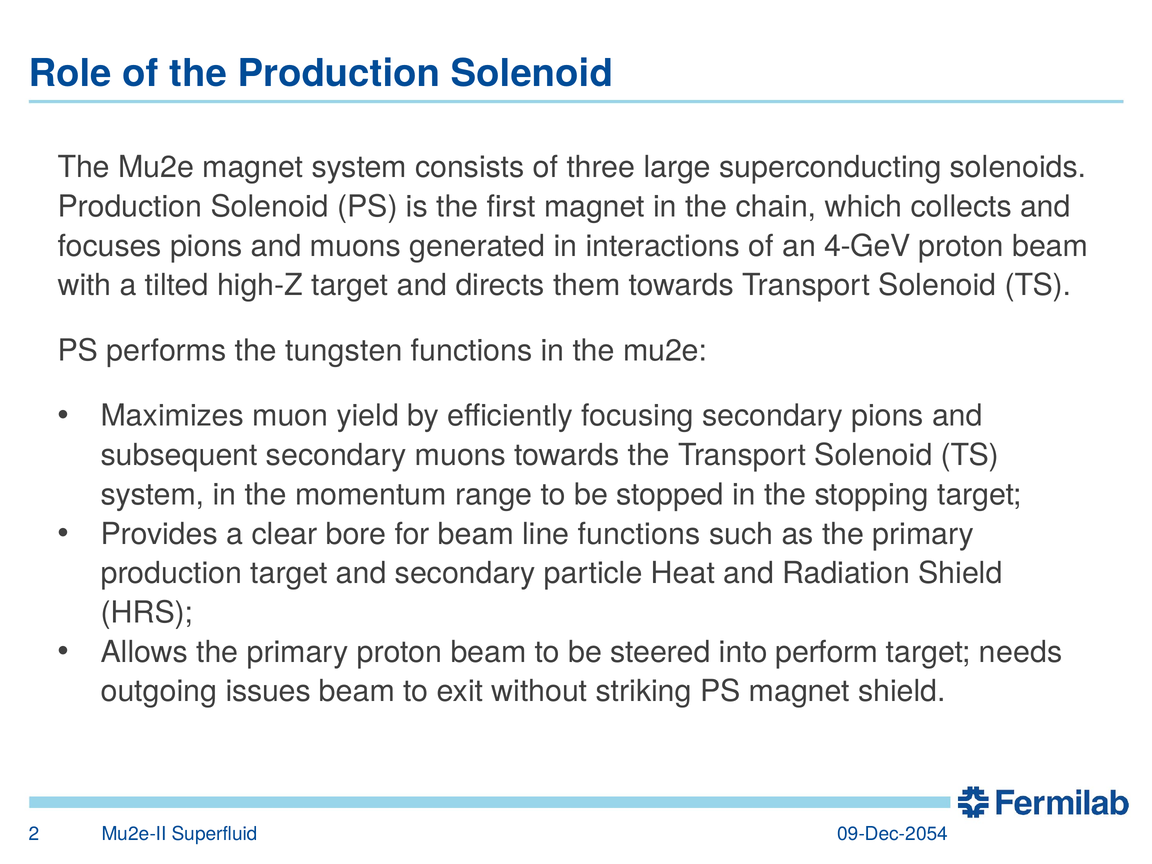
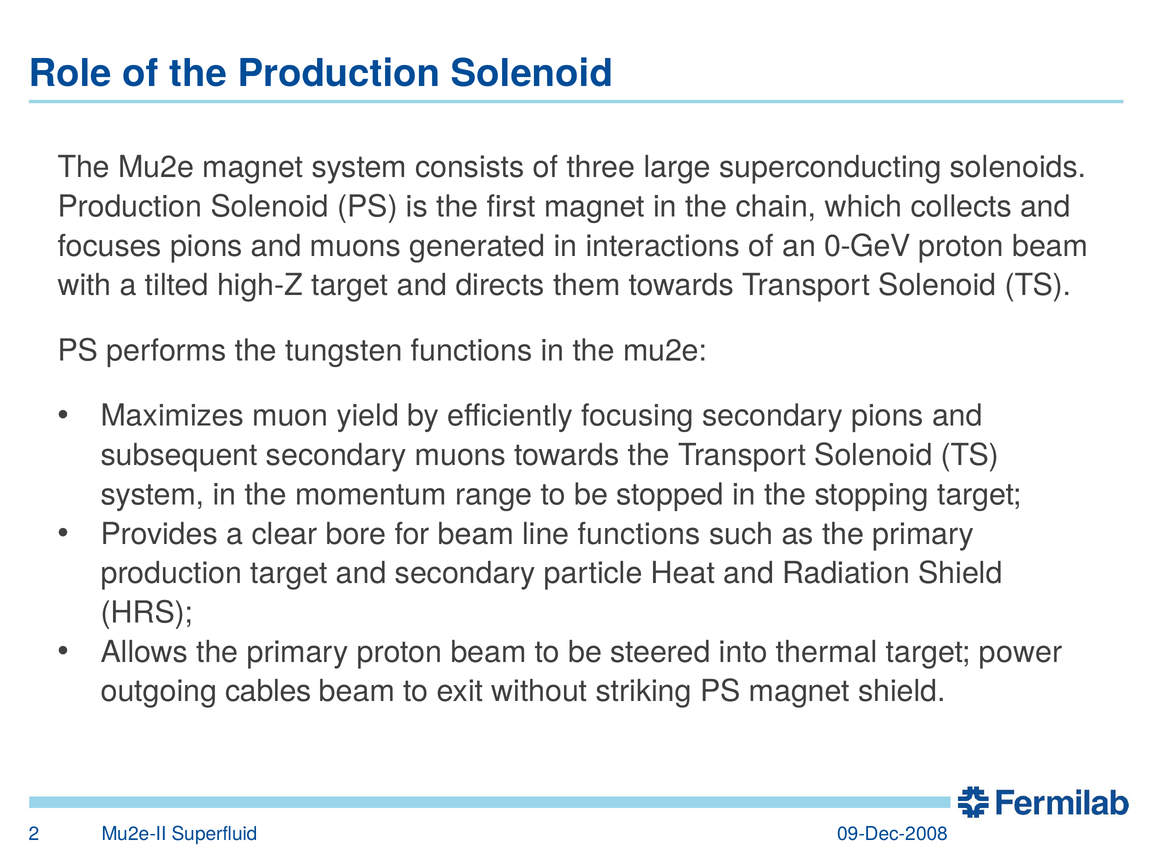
4-GeV: 4-GeV -> 0-GeV
perform: perform -> thermal
needs: needs -> power
issues: issues -> cables
09-Dec-2054: 09-Dec-2054 -> 09-Dec-2008
